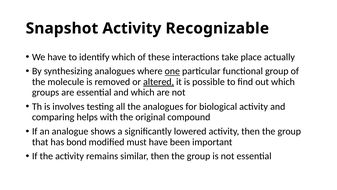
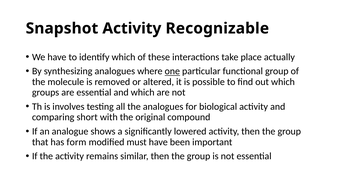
altered underline: present -> none
helps: helps -> short
bond: bond -> form
